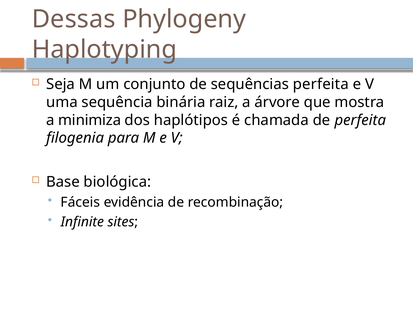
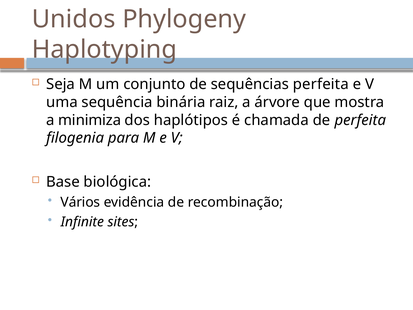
Dessas: Dessas -> Unidos
Fáceis: Fáceis -> Vários
